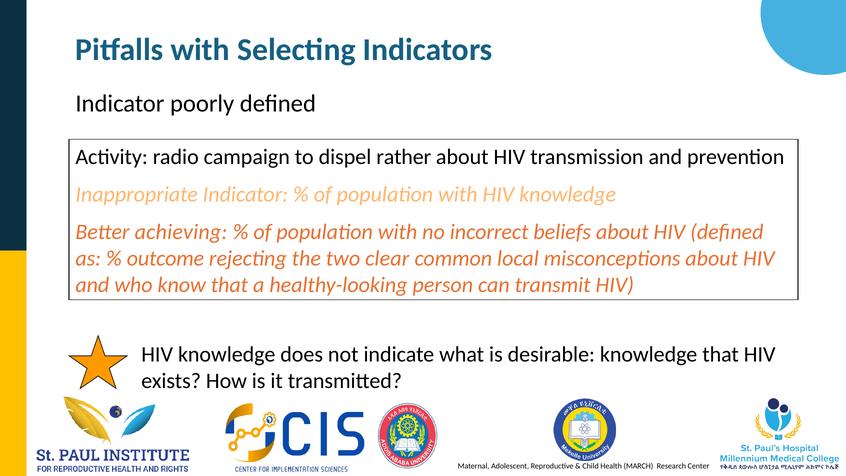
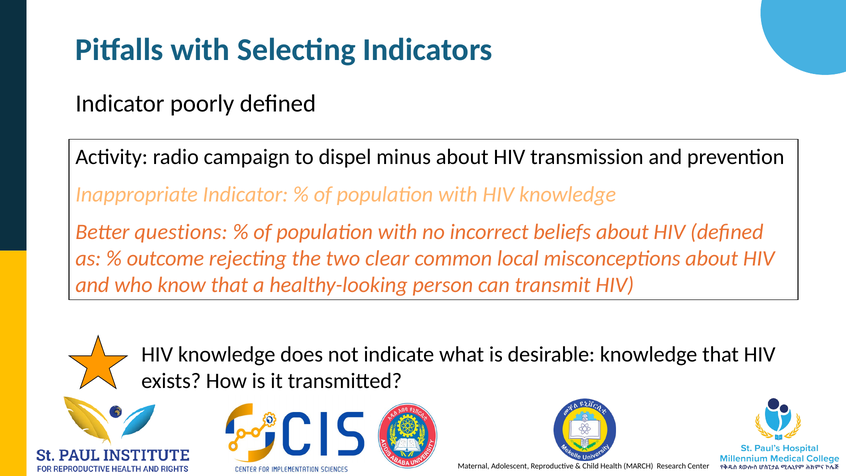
rather: rather -> minus
achieving: achieving -> questions
